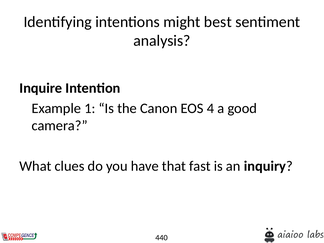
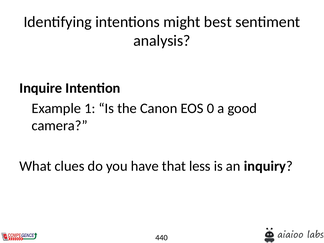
4: 4 -> 0
fast: fast -> less
